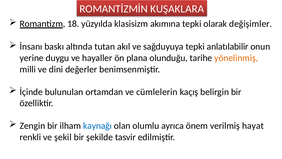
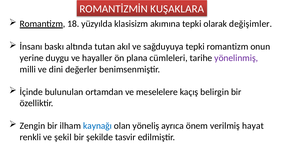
tepki anlatılabilir: anlatılabilir -> romantizm
olunduğu: olunduğu -> cümleleri
yönelinmiş colour: orange -> purple
cümlelerin: cümlelerin -> meselelere
olumlu: olumlu -> yöneliş
